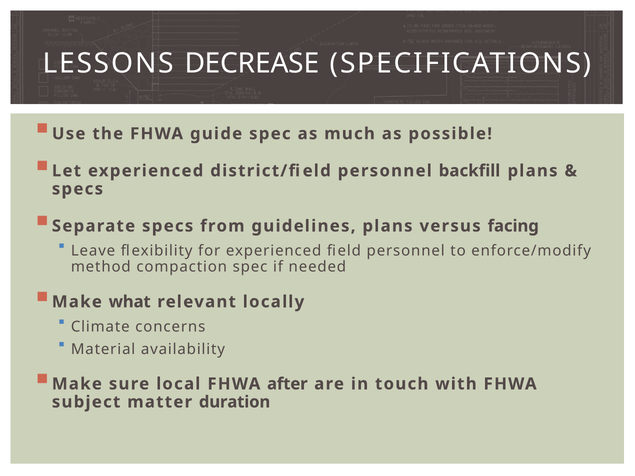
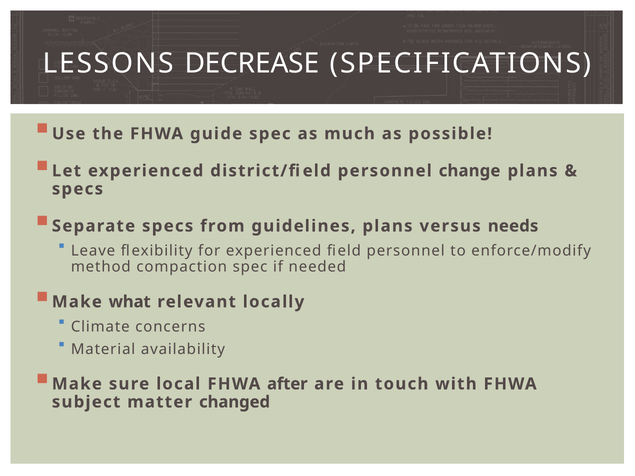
backfill: backfill -> change
facing: facing -> needs
duration: duration -> changed
